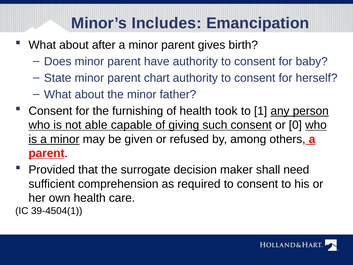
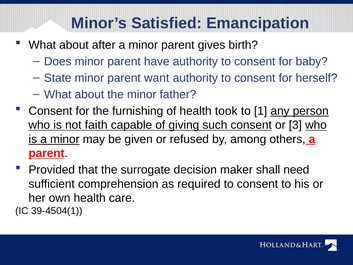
Includes: Includes -> Satisfied
chart: chart -> want
able: able -> faith
0: 0 -> 3
